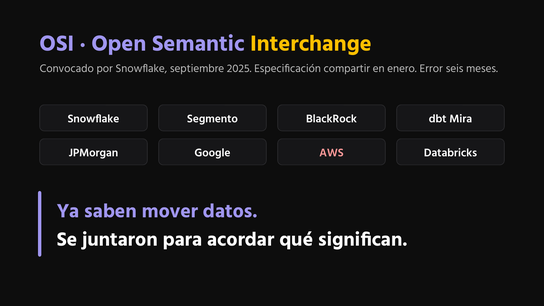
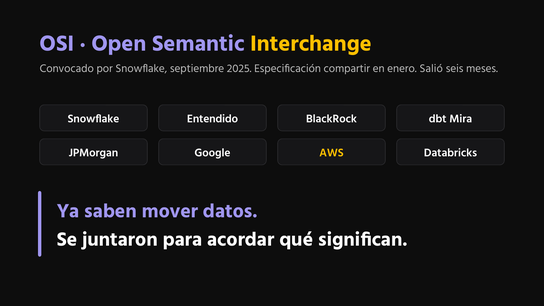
Error: Error -> Salió
Segmento: Segmento -> Entendido
AWS colour: pink -> yellow
